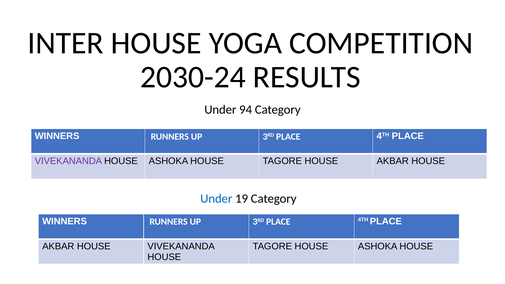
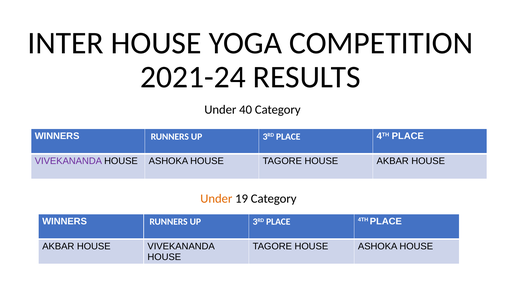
2030-24: 2030-24 -> 2021-24
94: 94 -> 40
Under at (216, 199) colour: blue -> orange
